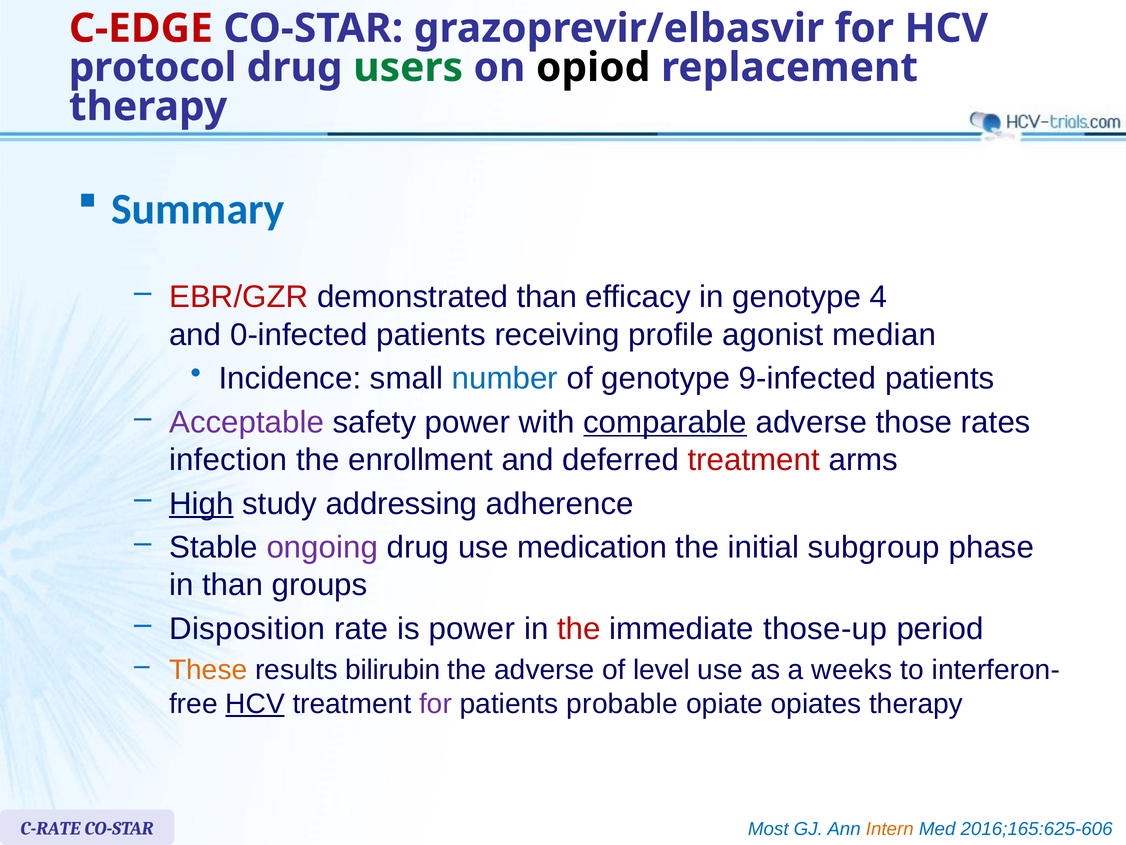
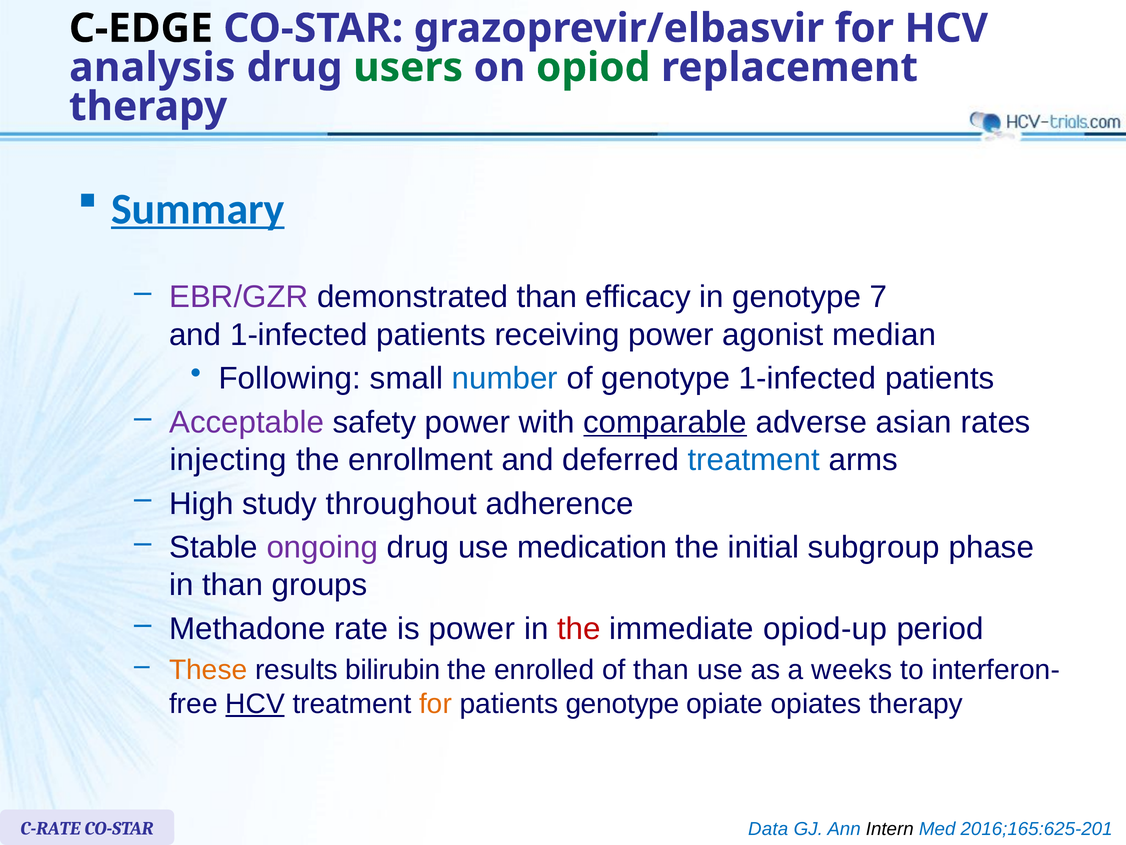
C-EDGE colour: red -> black
protocol: protocol -> analysis
opiod colour: black -> green
Summary underline: none -> present
EBR/GZR colour: red -> purple
4: 4 -> 7
and 0-infected: 0-infected -> 1-infected
receiving profile: profile -> power
Incidence: Incidence -> Following
genotype 9-infected: 9-infected -> 1-infected
those: those -> asian
infection: infection -> injecting
treatment at (754, 460) colour: red -> blue
High underline: present -> none
addressing: addressing -> throughout
Disposition: Disposition -> Methadone
those-up: those-up -> opiod-up
the adverse: adverse -> enrolled
of level: level -> than
for at (436, 703) colour: purple -> orange
patients probable: probable -> genotype
Most: Most -> Data
Intern colour: orange -> black
2016;165:625-606: 2016;165:625-606 -> 2016;165:625-201
